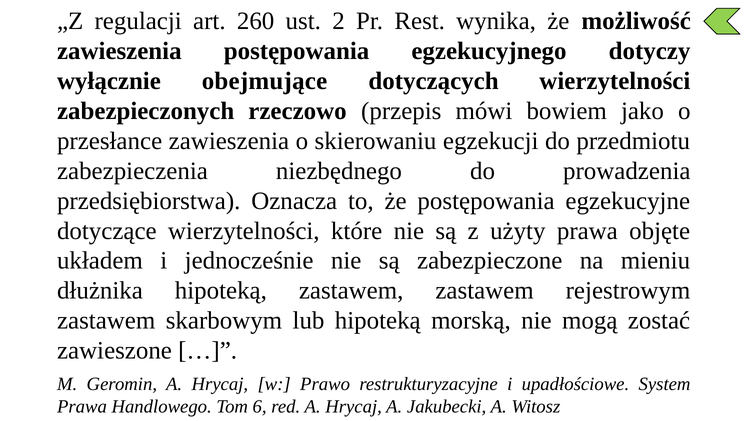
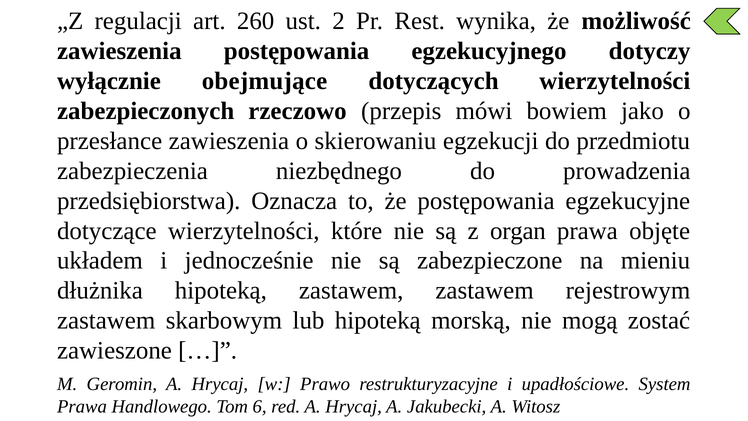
użyty: użyty -> organ
